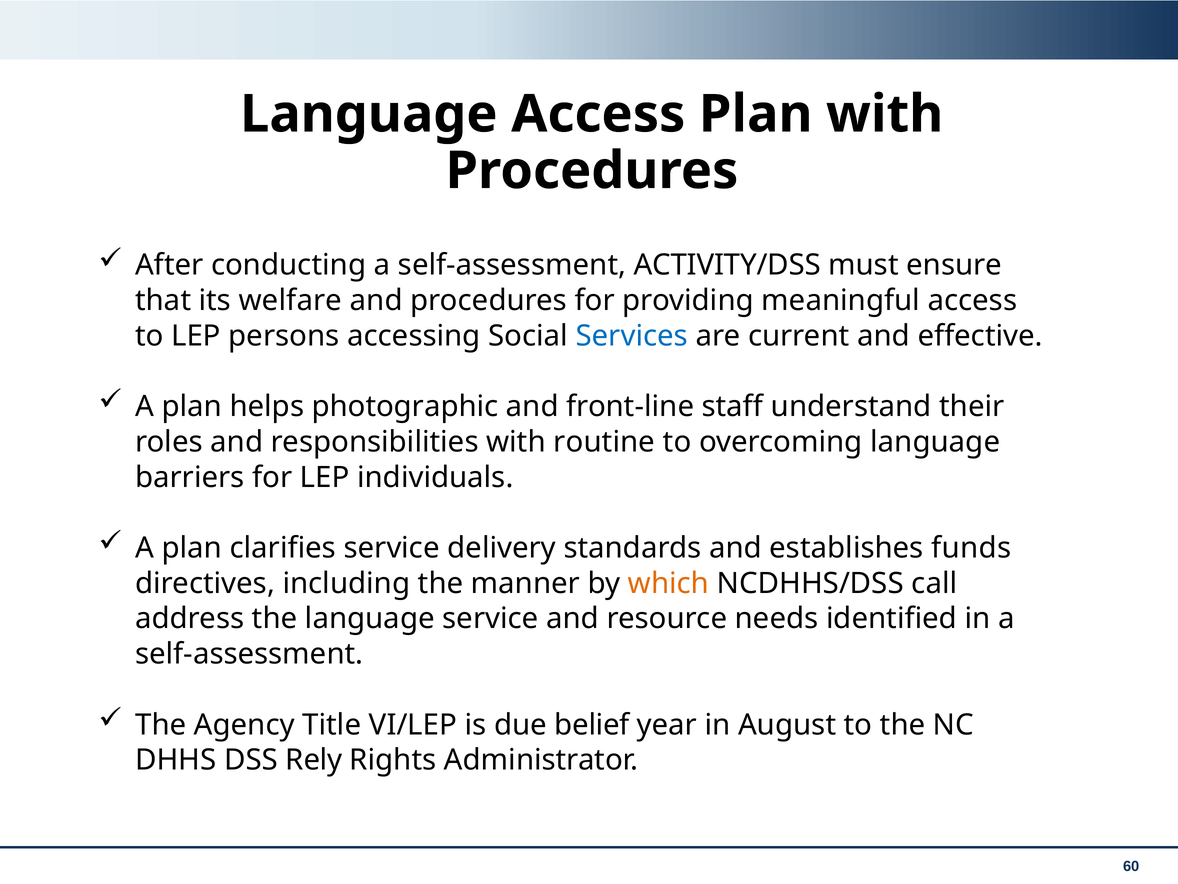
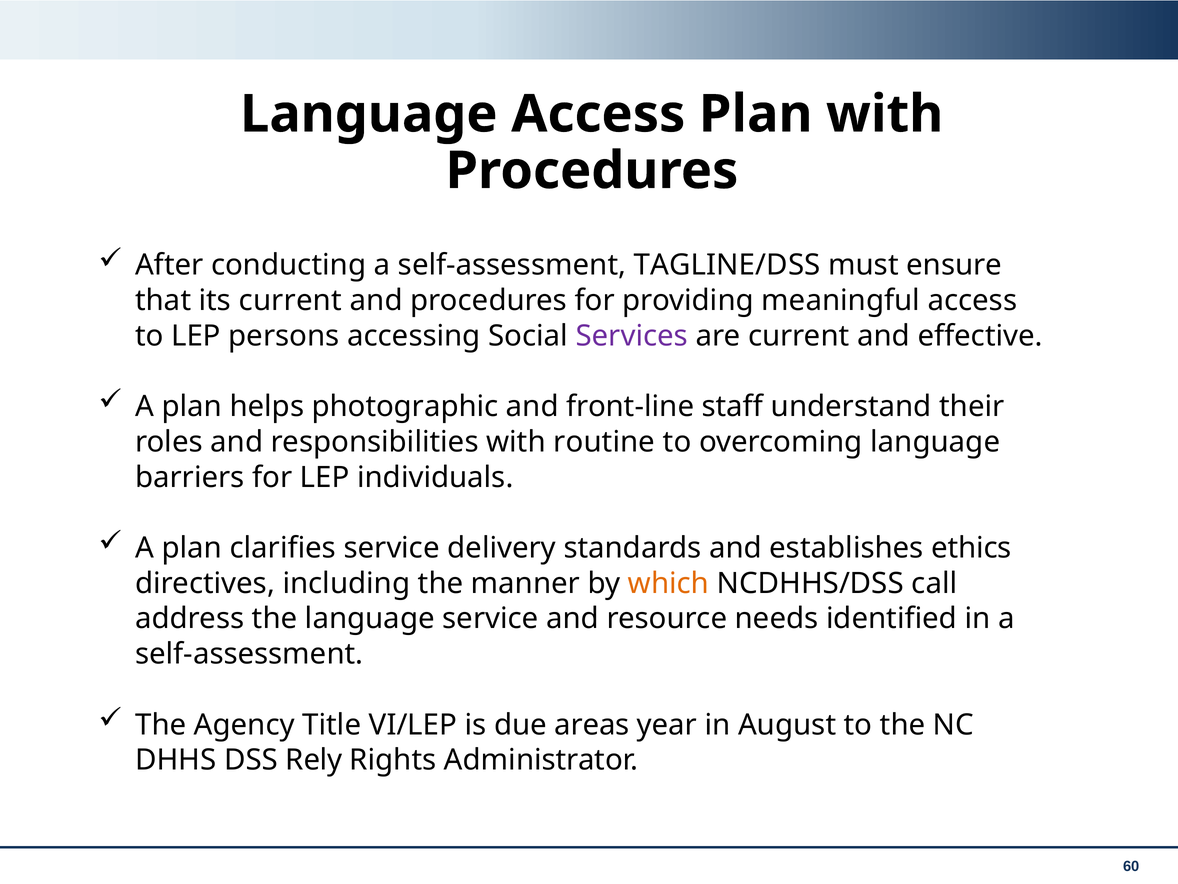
ACTIVITY/DSS: ACTIVITY/DSS -> TAGLINE/DSS
its welfare: welfare -> current
Services colour: blue -> purple
funds: funds -> ethics
belief: belief -> areas
